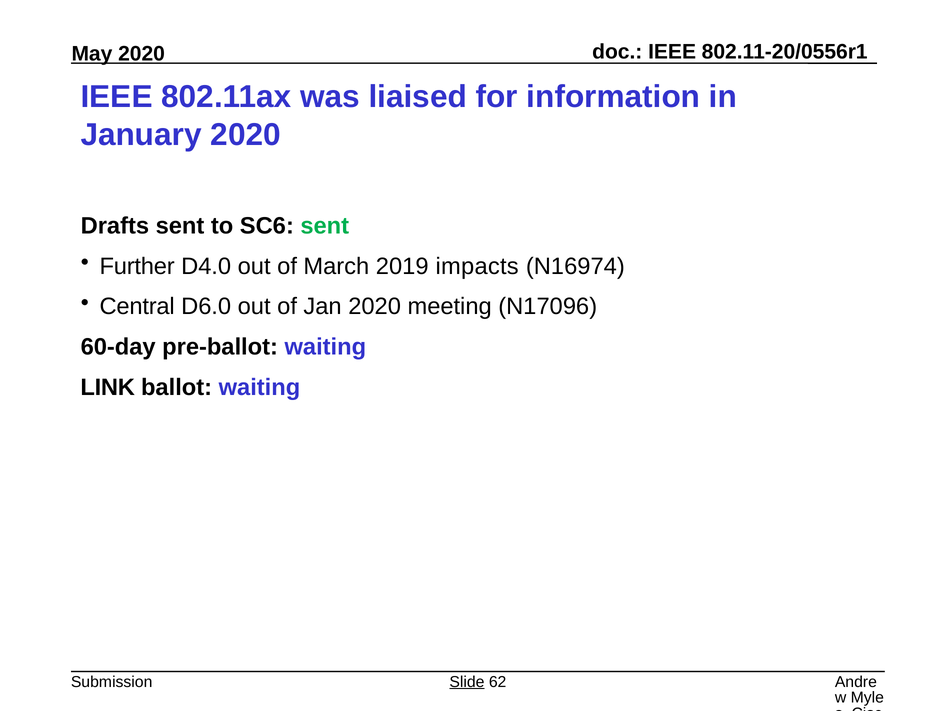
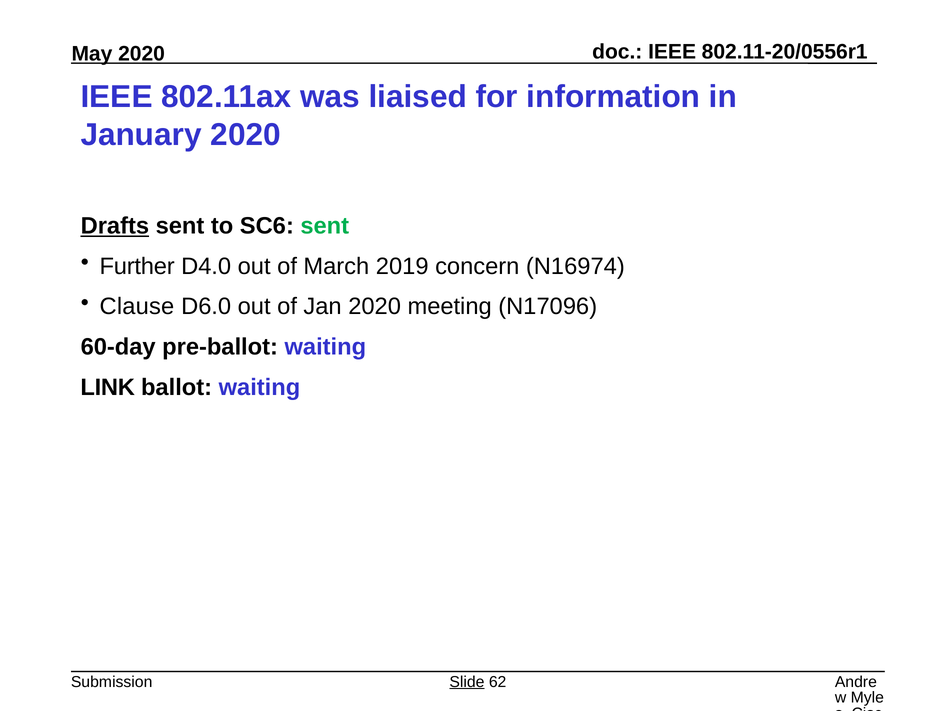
Drafts underline: none -> present
impacts: impacts -> concern
Central: Central -> Clause
